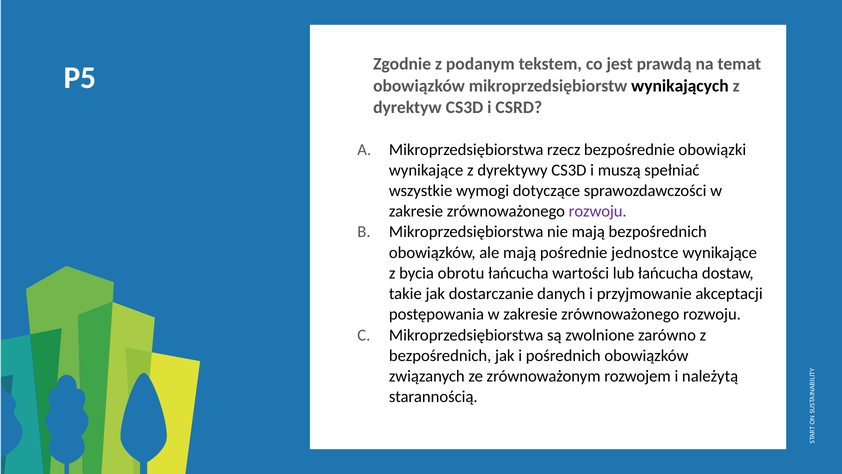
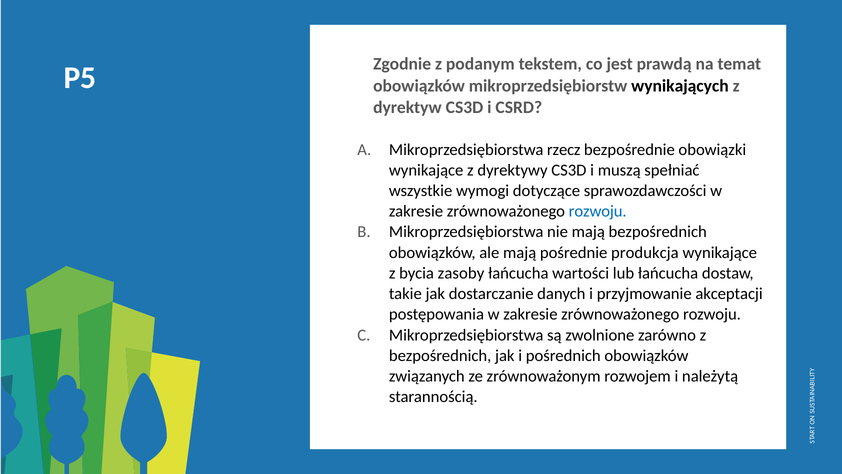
rozwoju at (598, 211) colour: purple -> blue
jednostce: jednostce -> produkcja
obrotu: obrotu -> zasoby
